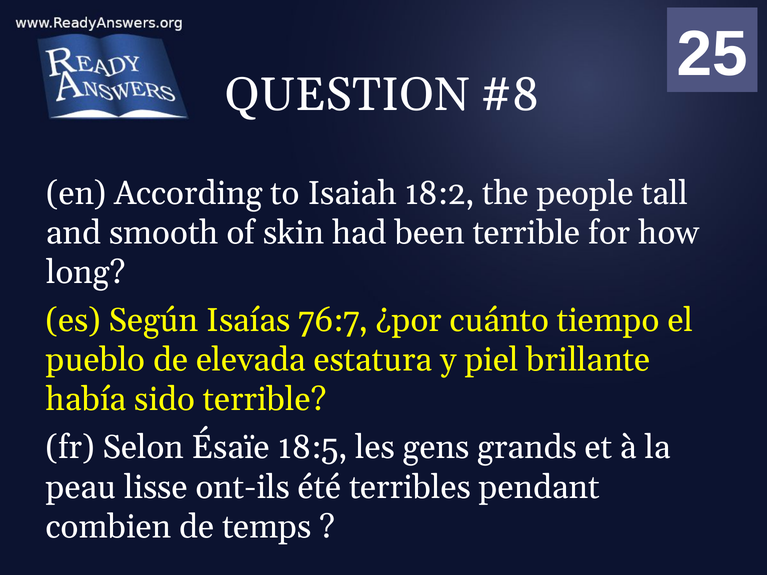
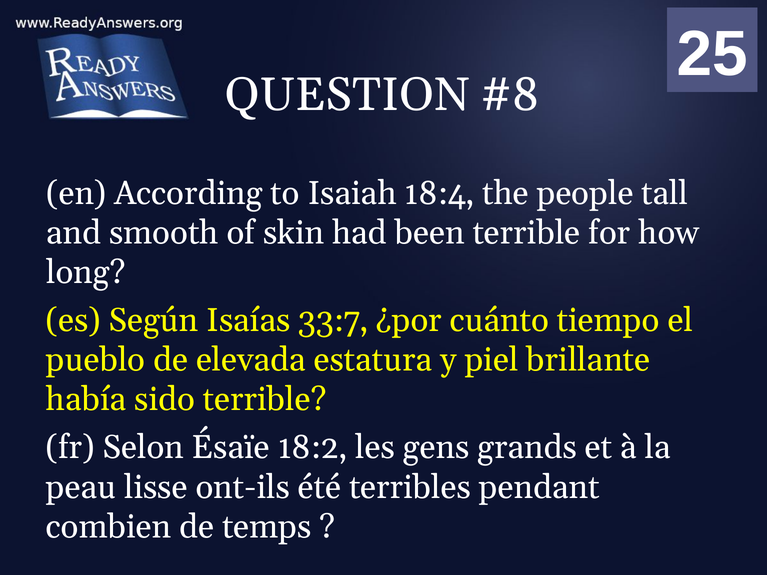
18:2: 18:2 -> 18:4
76:7: 76:7 -> 33:7
18:5: 18:5 -> 18:2
